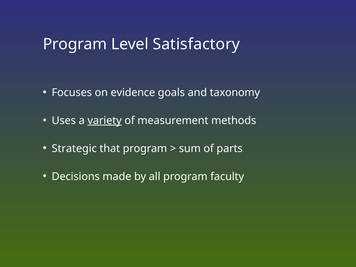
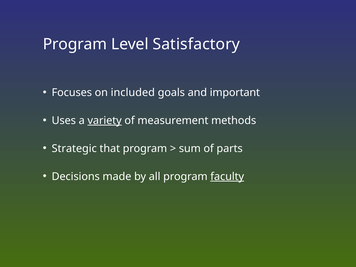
evidence: evidence -> included
taxonomy: taxonomy -> important
faculty underline: none -> present
